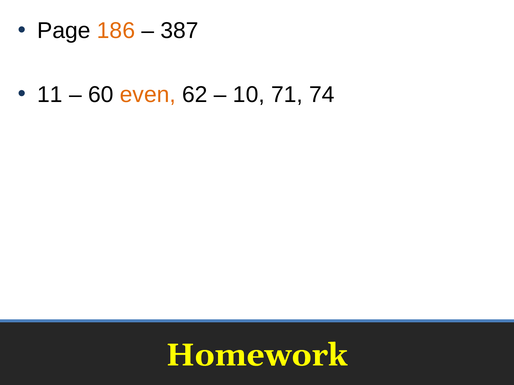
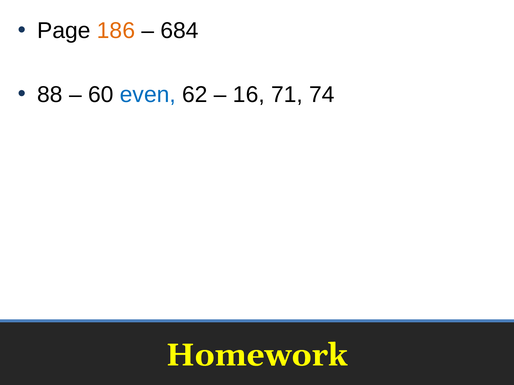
387: 387 -> 684
11: 11 -> 88
even colour: orange -> blue
10: 10 -> 16
